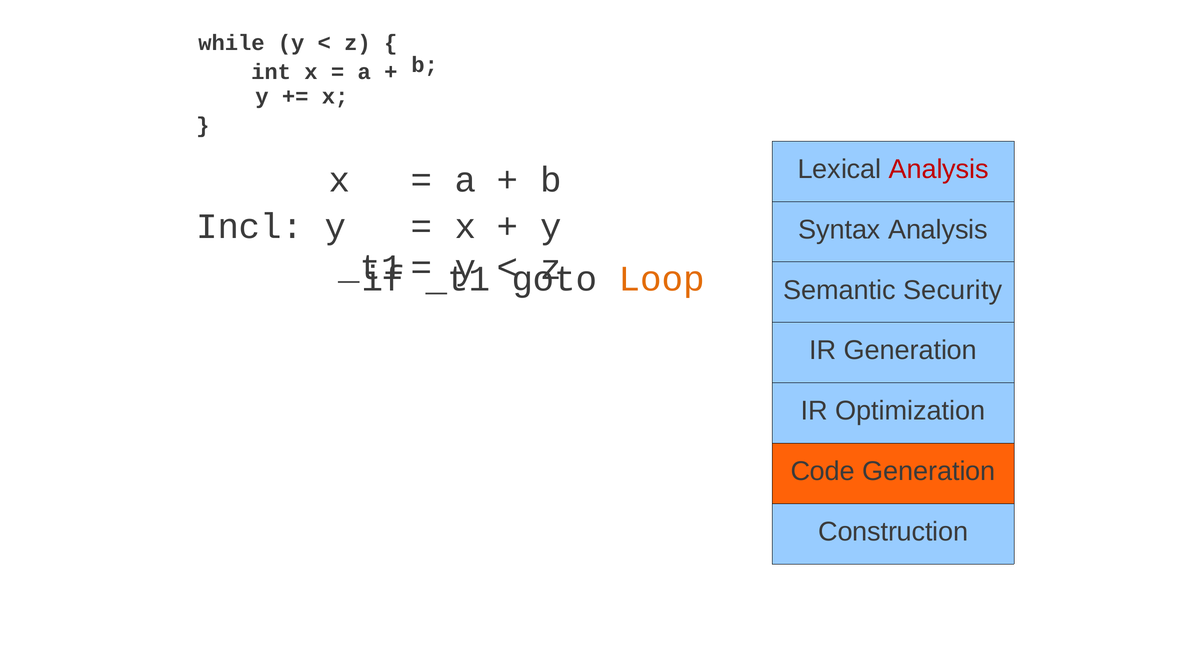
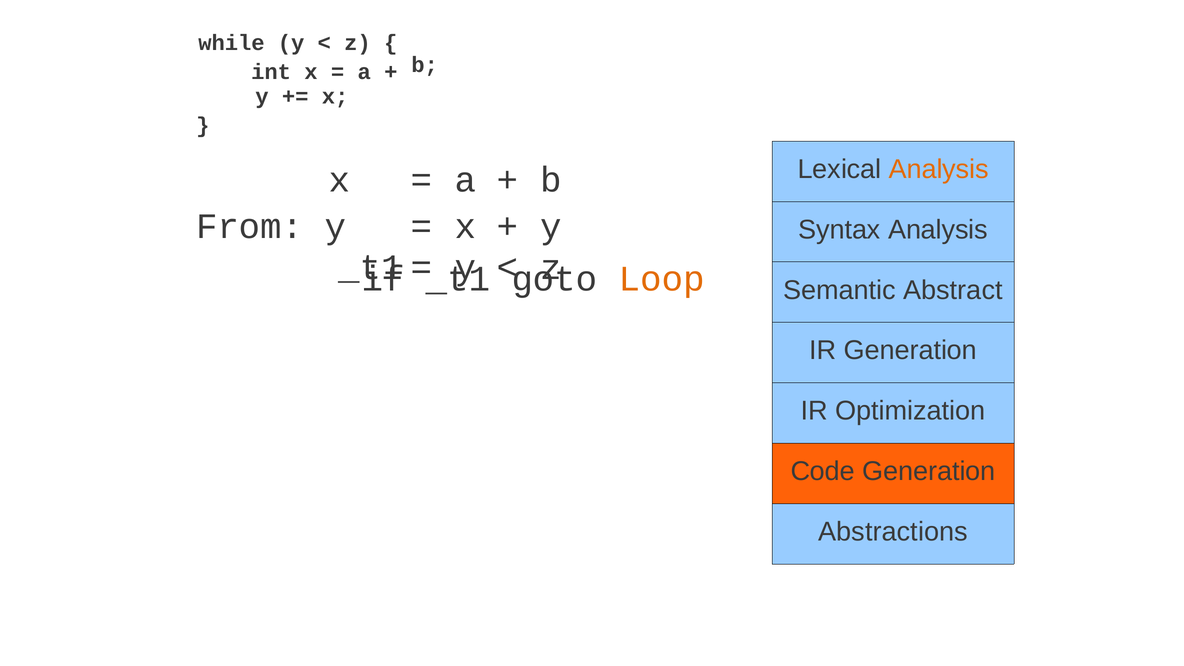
Analysis at (939, 169) colour: red -> orange
Incl: Incl -> From
Security: Security -> Abstract
Construction: Construction -> Abstractions
